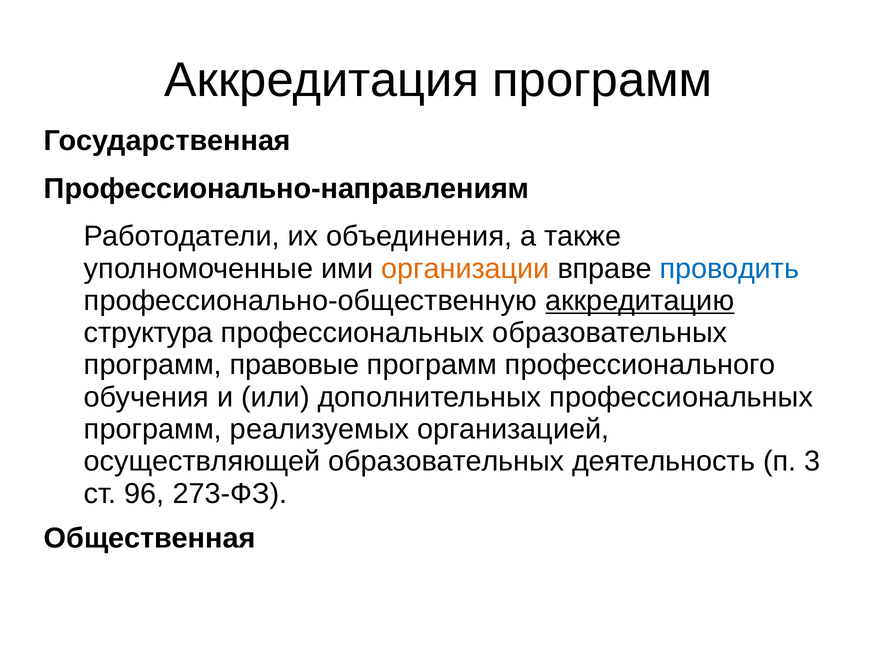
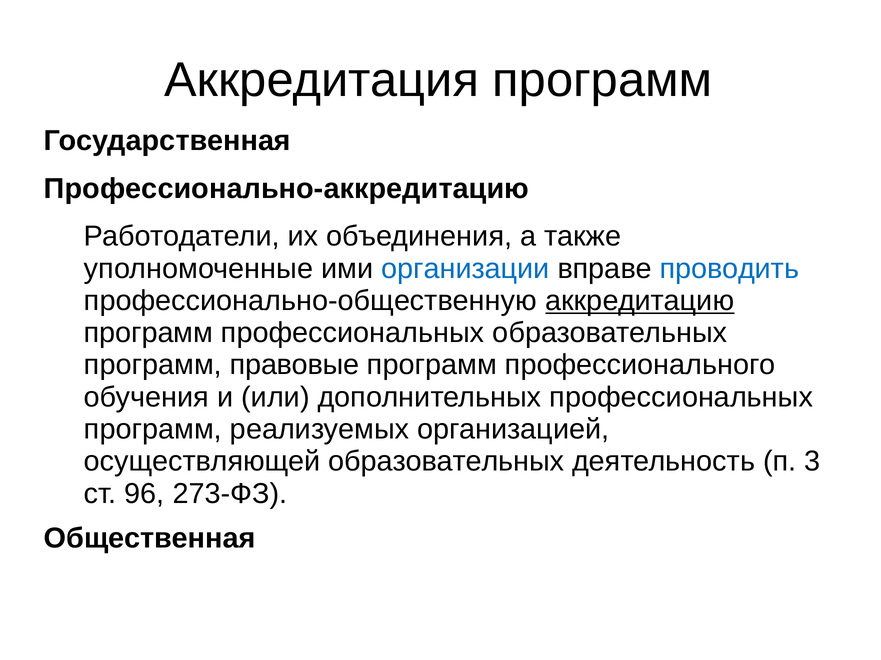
Профессионально-направлениям: Профессионально-направлениям -> Профессионально-аккредитацию
организации colour: orange -> blue
структура at (148, 333): структура -> программ
